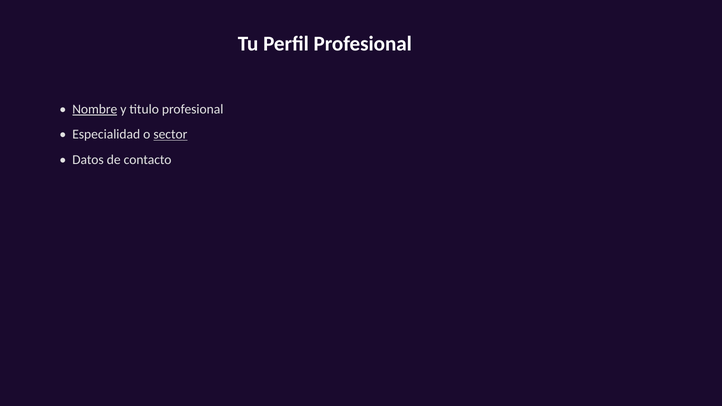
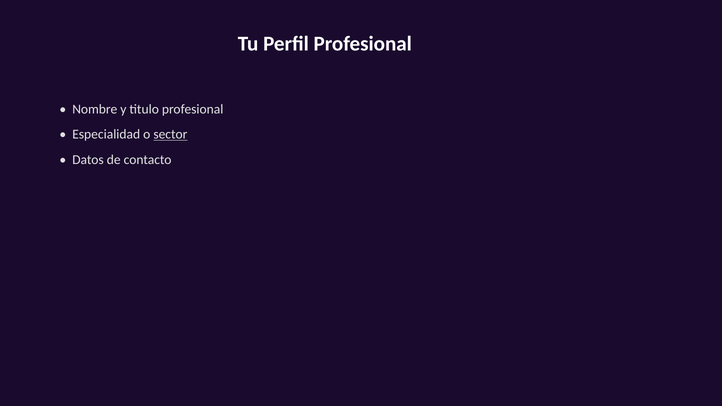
Nombre underline: present -> none
